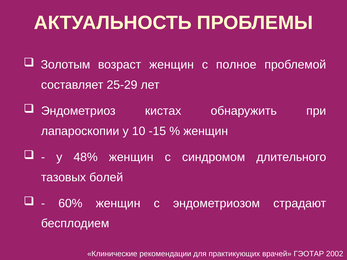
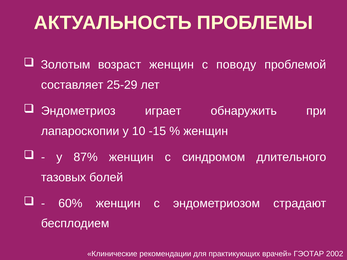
полное: полное -> поводу
кистах: кистах -> играет
48%: 48% -> 87%
